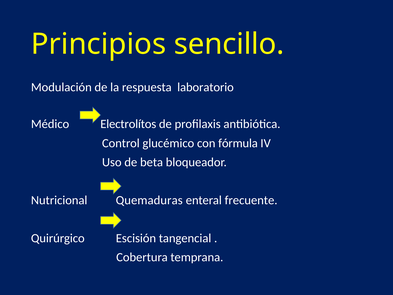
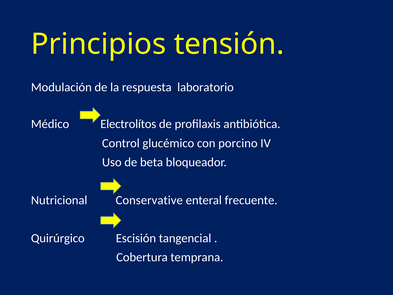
sencillo: sencillo -> tensión
fórmula: fórmula -> porcino
Quemaduras: Quemaduras -> Conservative
